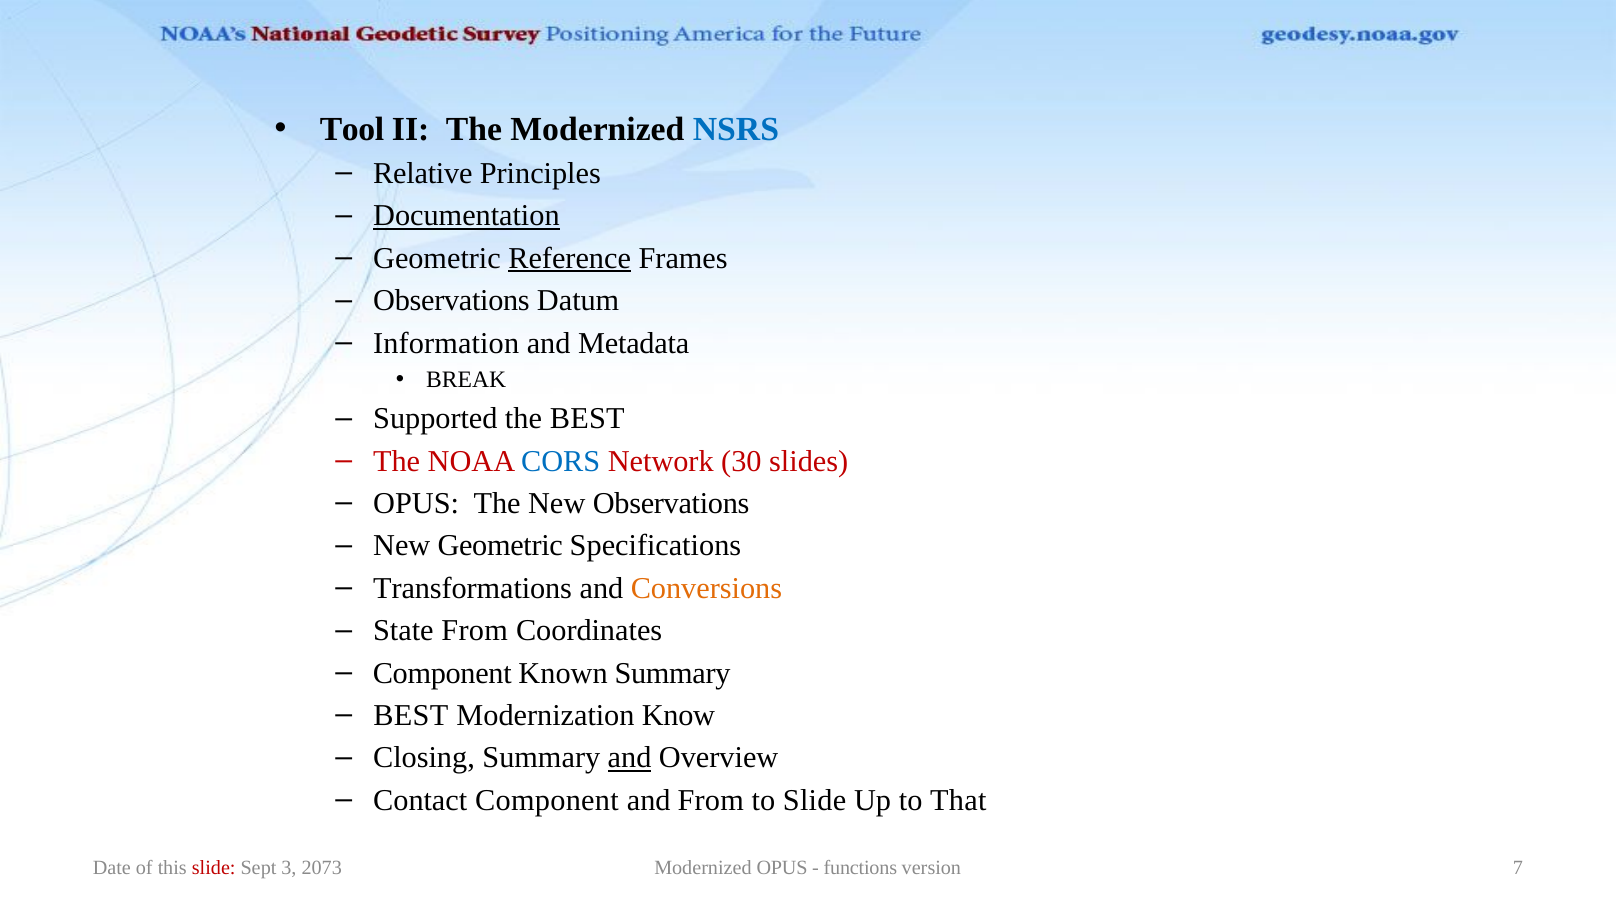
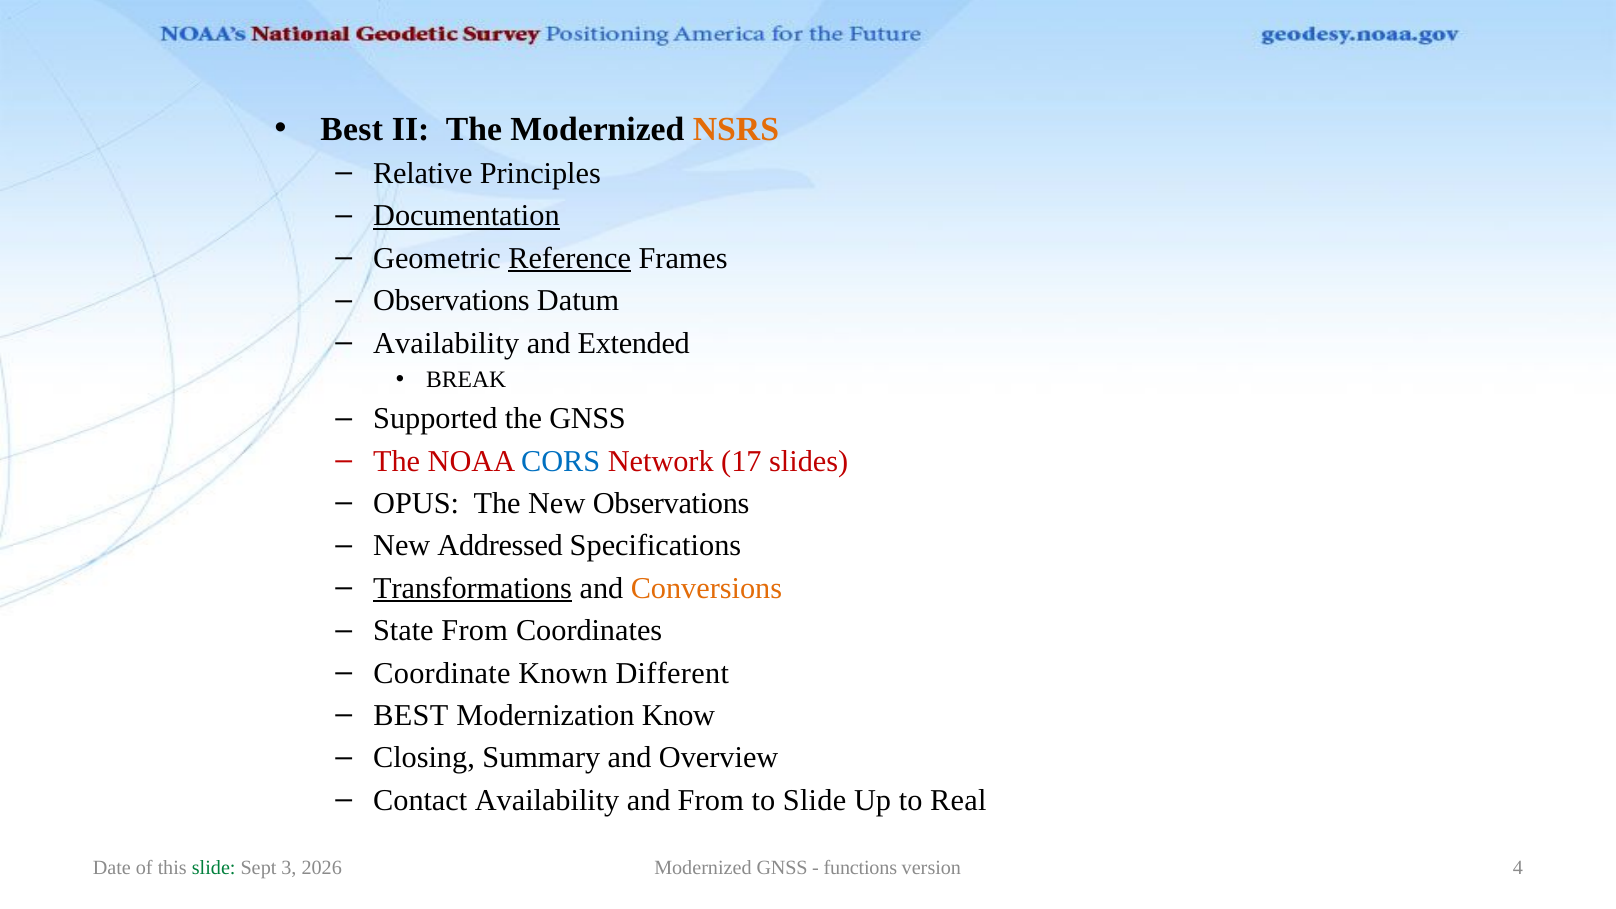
Tool at (352, 129): Tool -> Best
NSRS colour: blue -> orange
Information at (446, 343): Information -> Availability
Metadata: Metadata -> Extended
the BEST: BEST -> GNSS
30: 30 -> 17
New Geometric: Geometric -> Addressed
Transformations underline: none -> present
Component at (442, 673): Component -> Coordinate
Known Summary: Summary -> Different
and at (630, 758) underline: present -> none
Contact Component: Component -> Availability
That: That -> Real
slide at (214, 868) colour: red -> green
2073: 2073 -> 2026
Modernized OPUS: OPUS -> GNSS
7: 7 -> 4
